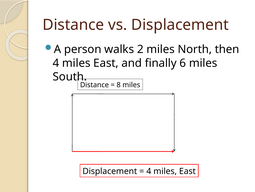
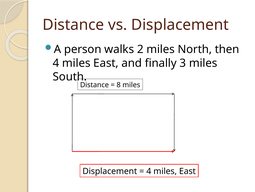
6: 6 -> 3
